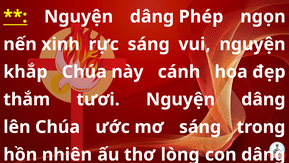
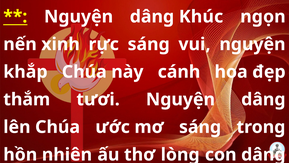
Phép: Phép -> Khúc
